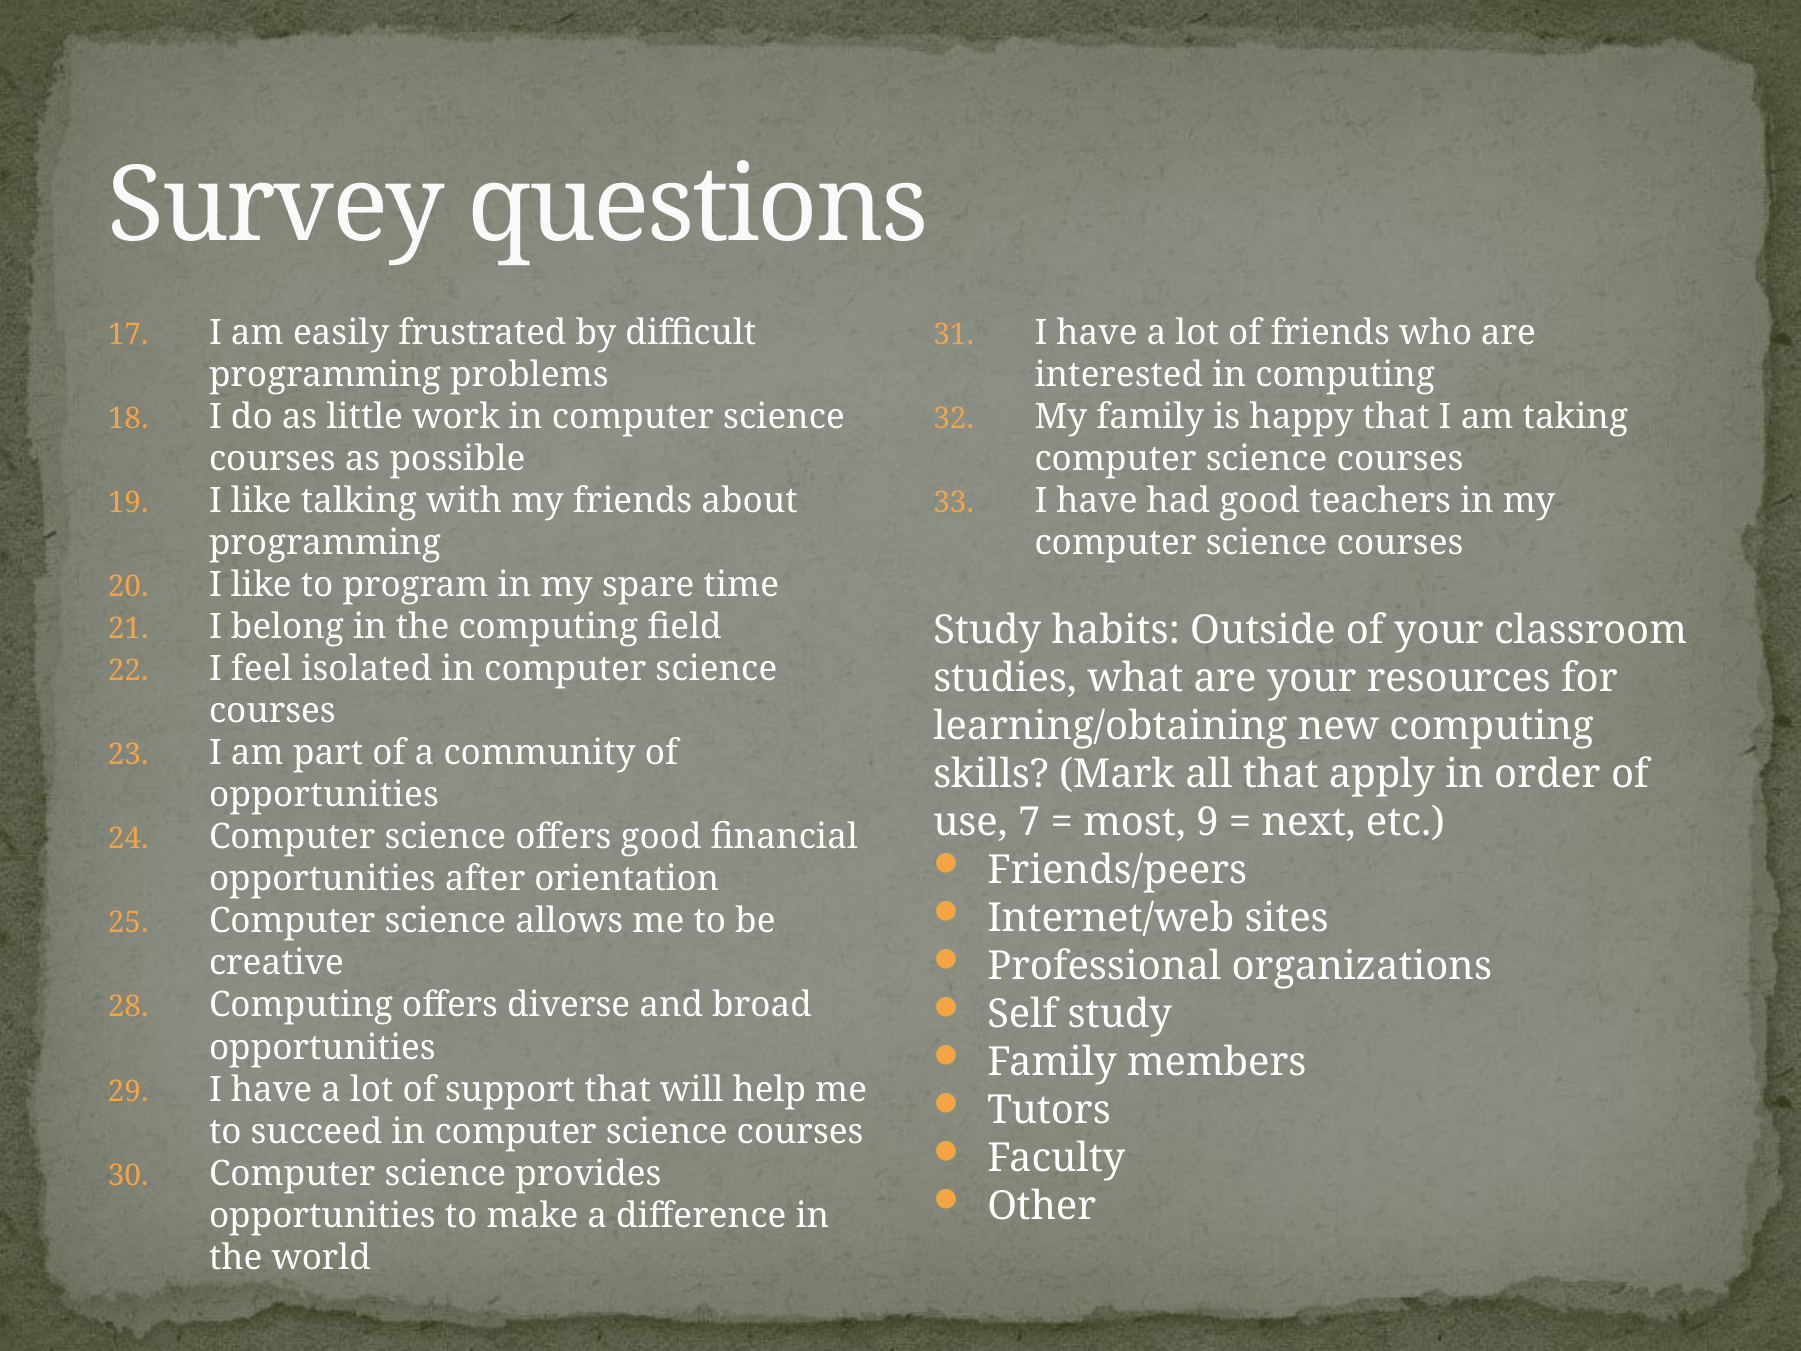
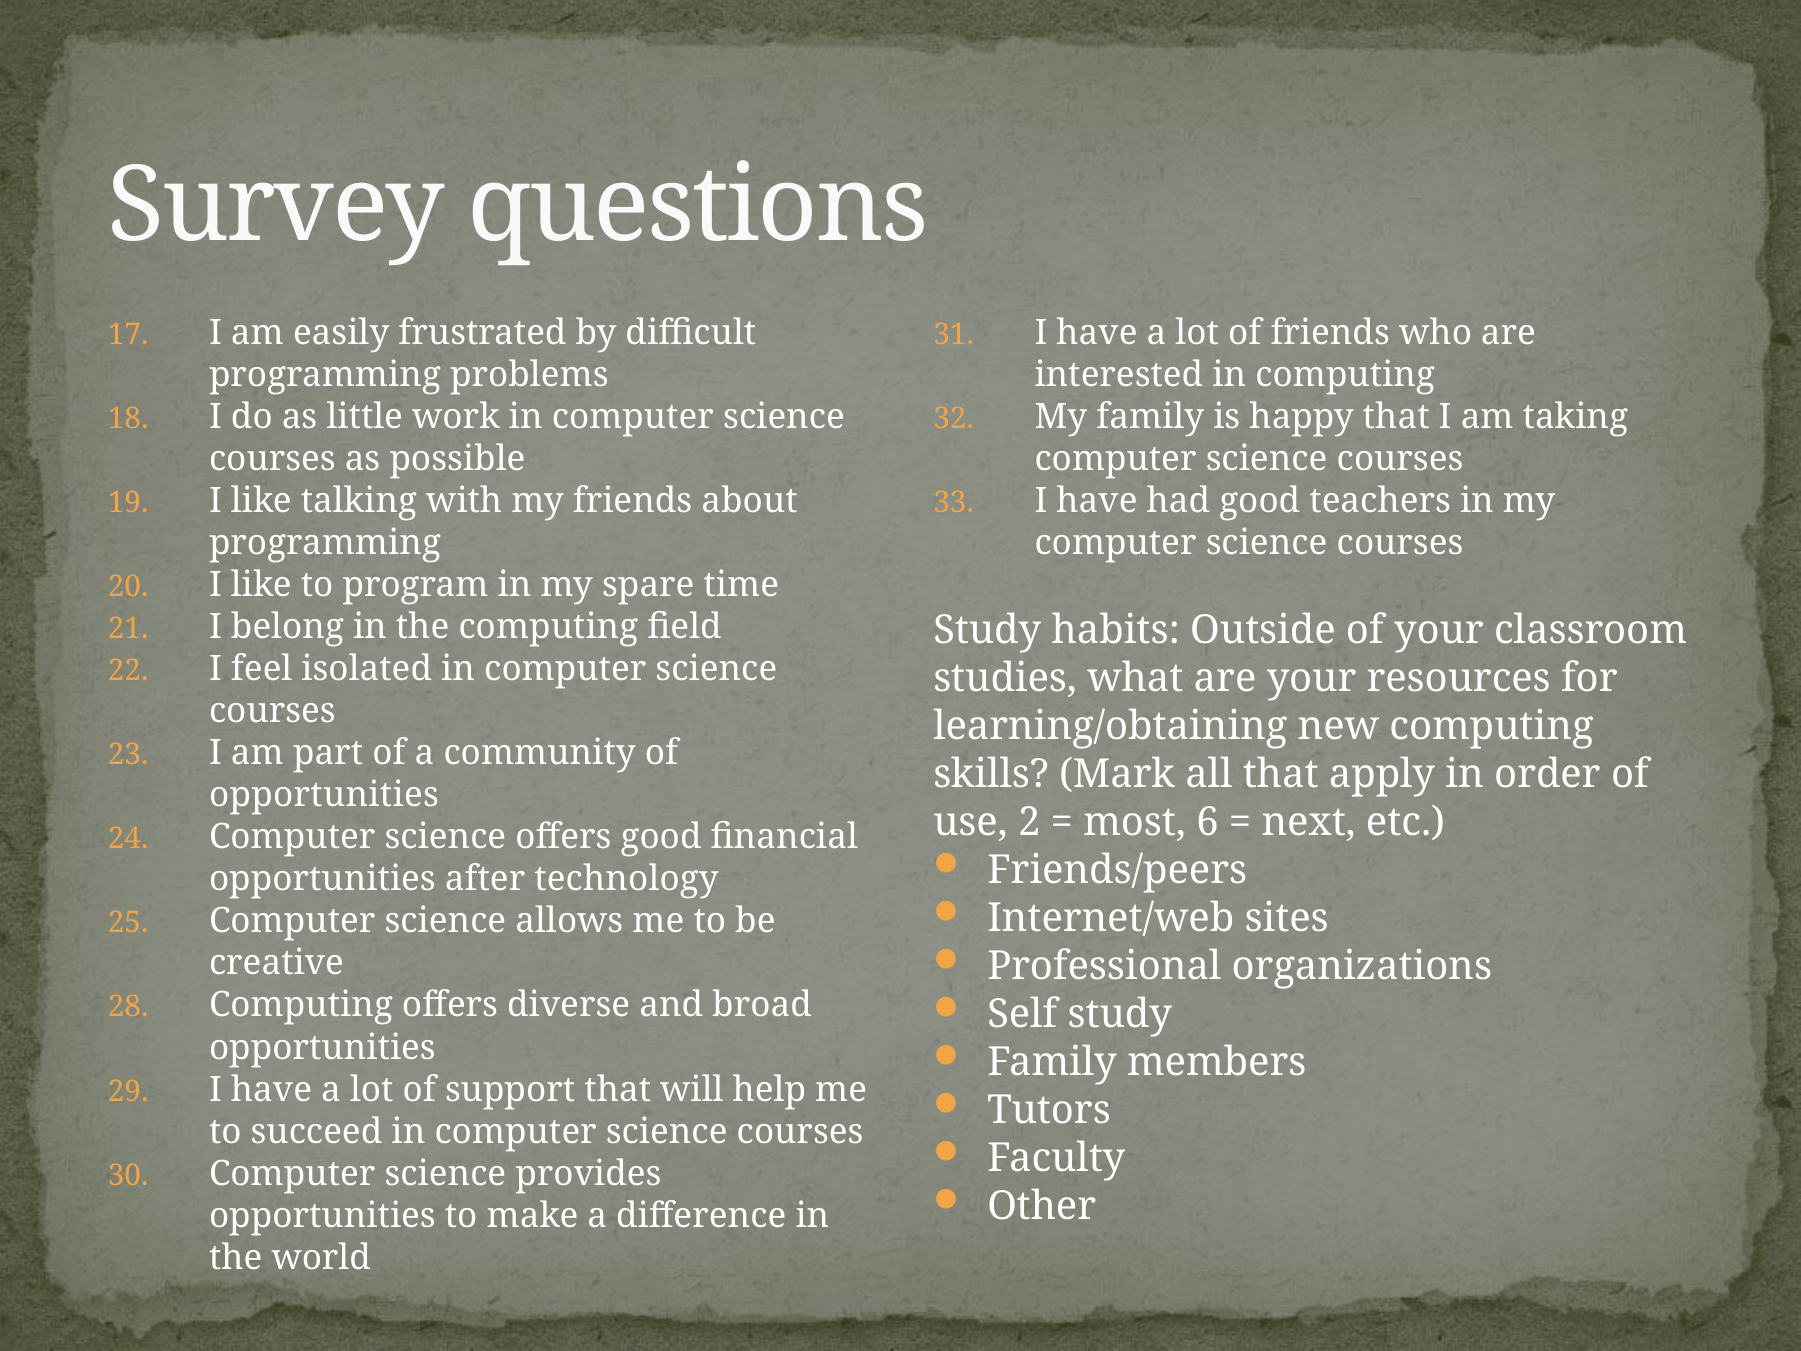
7: 7 -> 2
9: 9 -> 6
orientation: orientation -> technology
